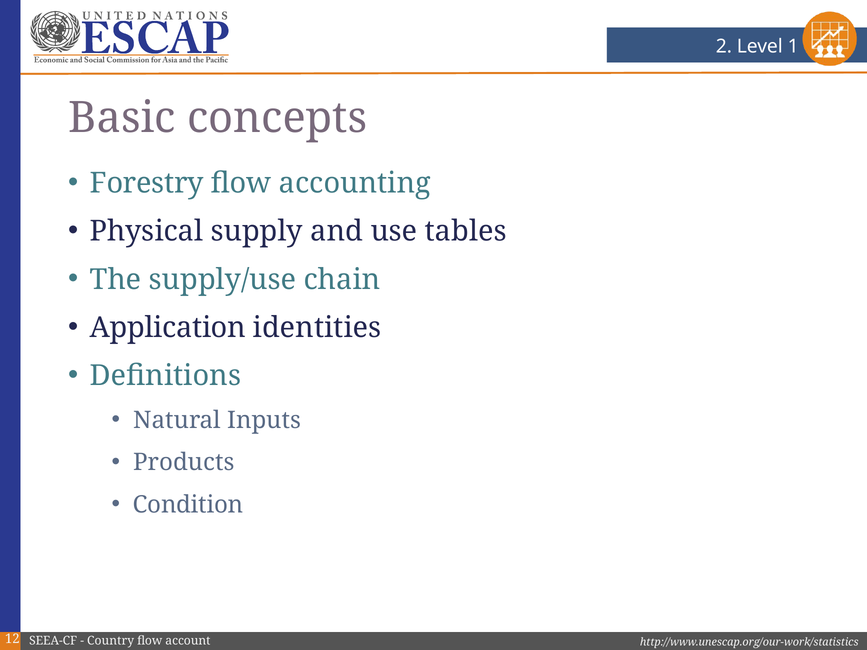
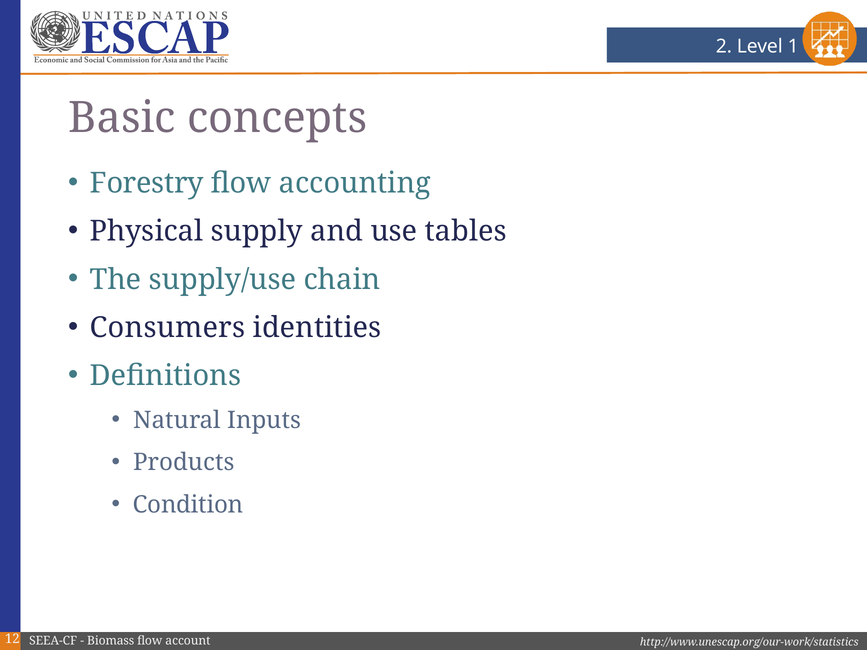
Application: Application -> Consumers
Country: Country -> Biomass
